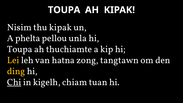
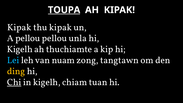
TOUPA at (64, 10) underline: none -> present
Nisim at (19, 27): Nisim -> Kipak
A phelta: phelta -> pellou
Toupa at (20, 49): Toupa -> Kigelh
Lei colour: yellow -> light blue
hatna: hatna -> nuam
